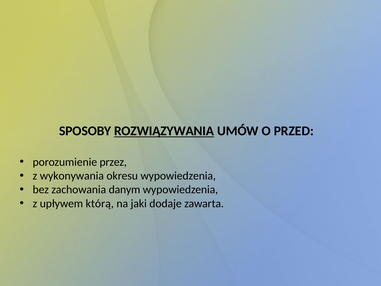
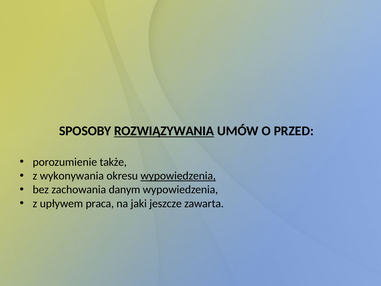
przez: przez -> także
wypowiedzenia at (178, 176) underline: none -> present
którą: którą -> praca
dodaje: dodaje -> jeszcze
